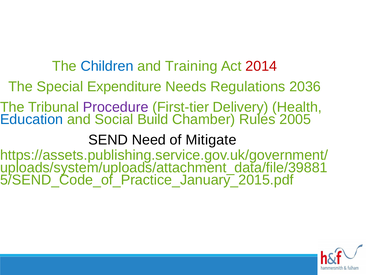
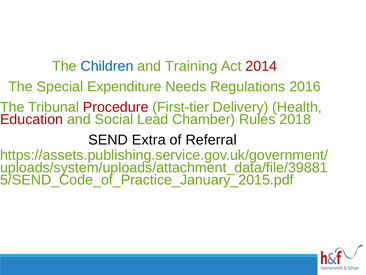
2036: 2036 -> 2016
Procedure colour: purple -> red
Education colour: blue -> red
Build: Build -> Lead
2005: 2005 -> 2018
Need: Need -> Extra
Mitigate: Mitigate -> Referral
